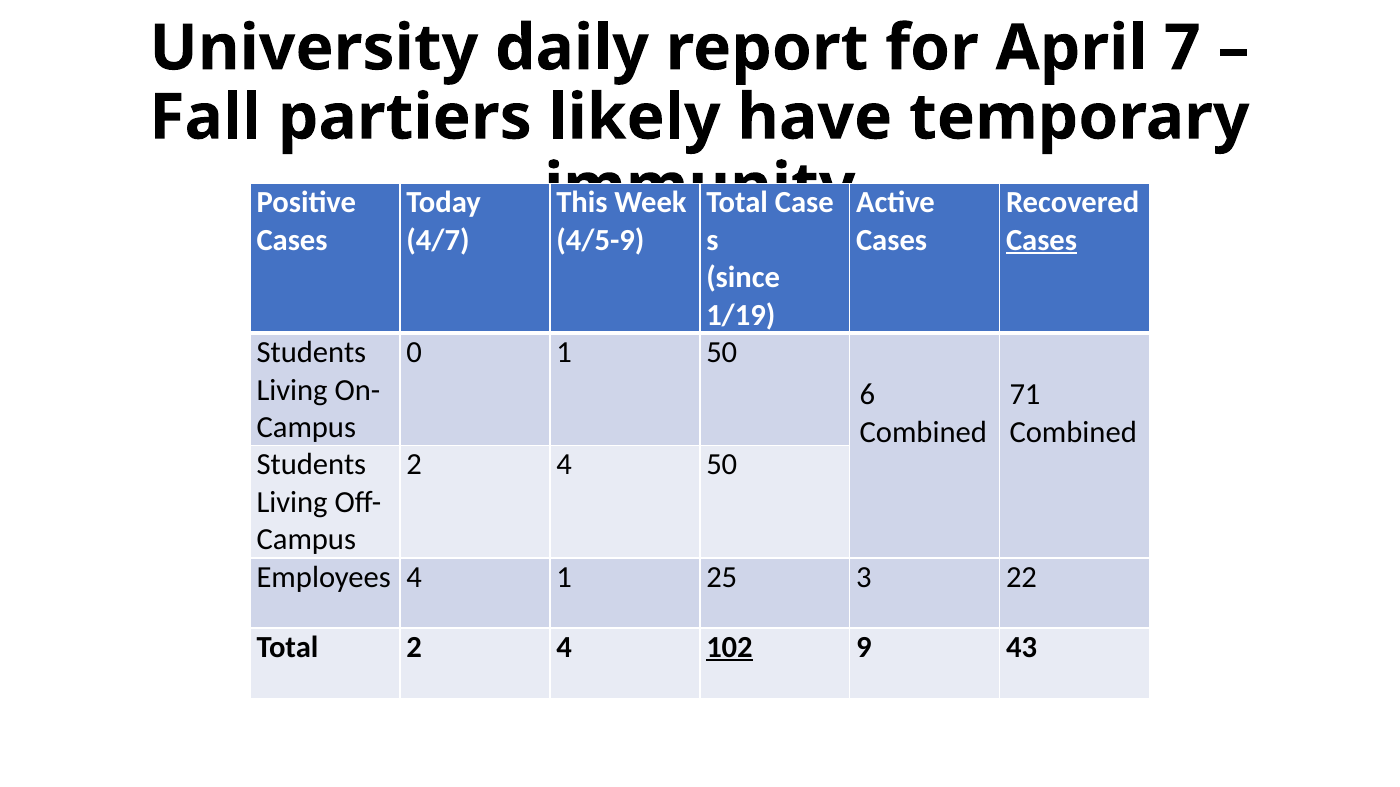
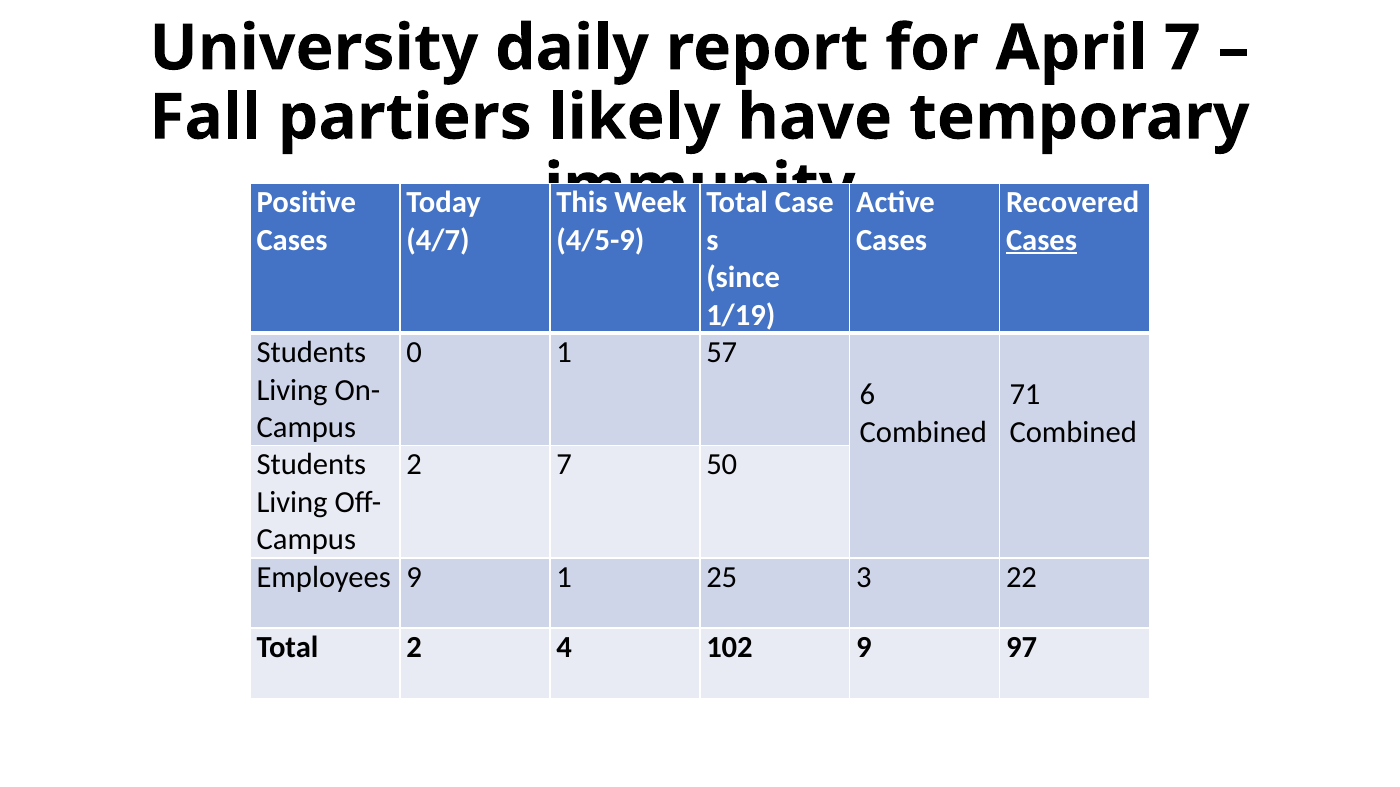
1 50: 50 -> 57
4 at (564, 465): 4 -> 7
Employees 4: 4 -> 9
102 underline: present -> none
43: 43 -> 97
